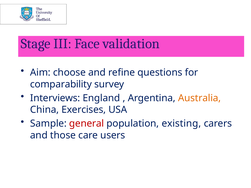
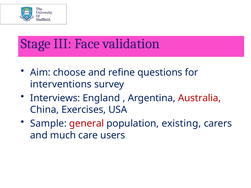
comparability: comparability -> interventions
Australia colour: orange -> red
those: those -> much
